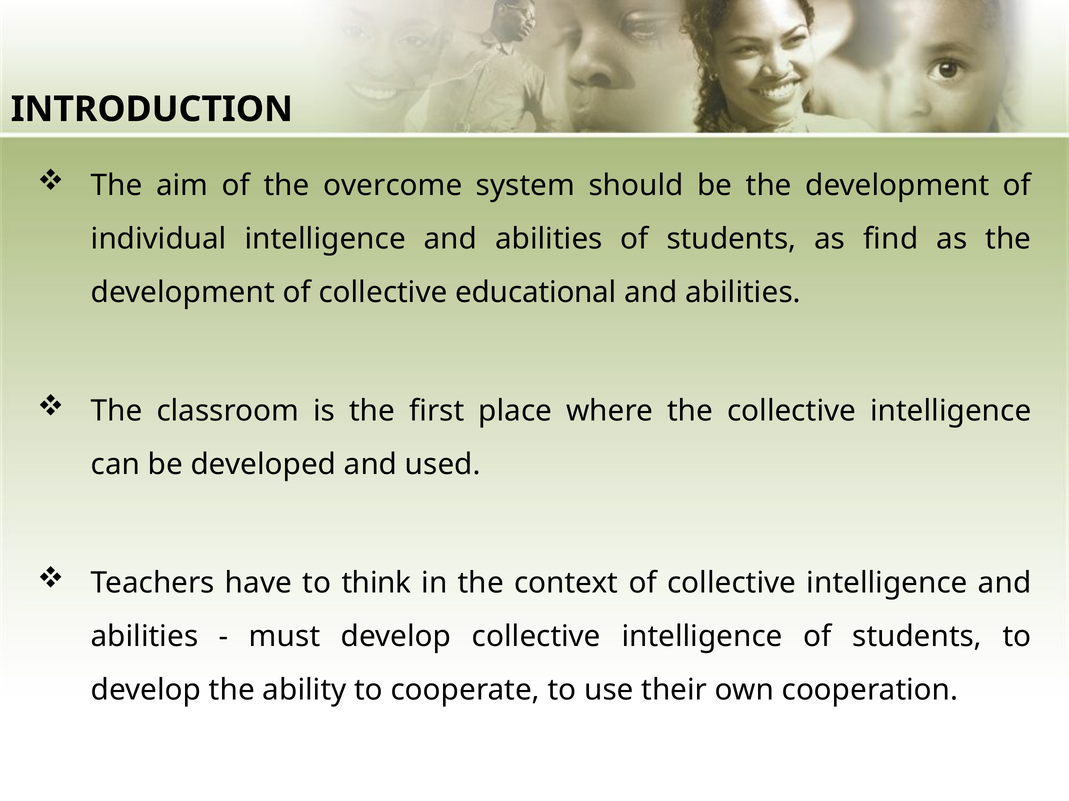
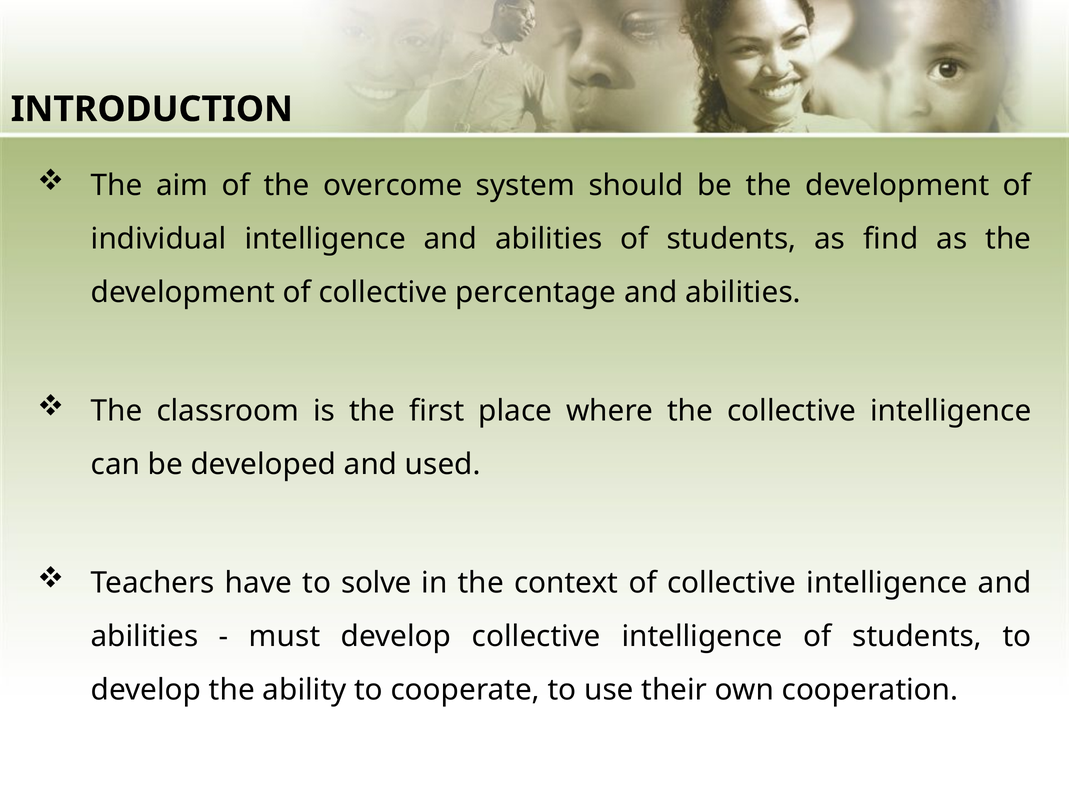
educational: educational -> percentage
think: think -> solve
